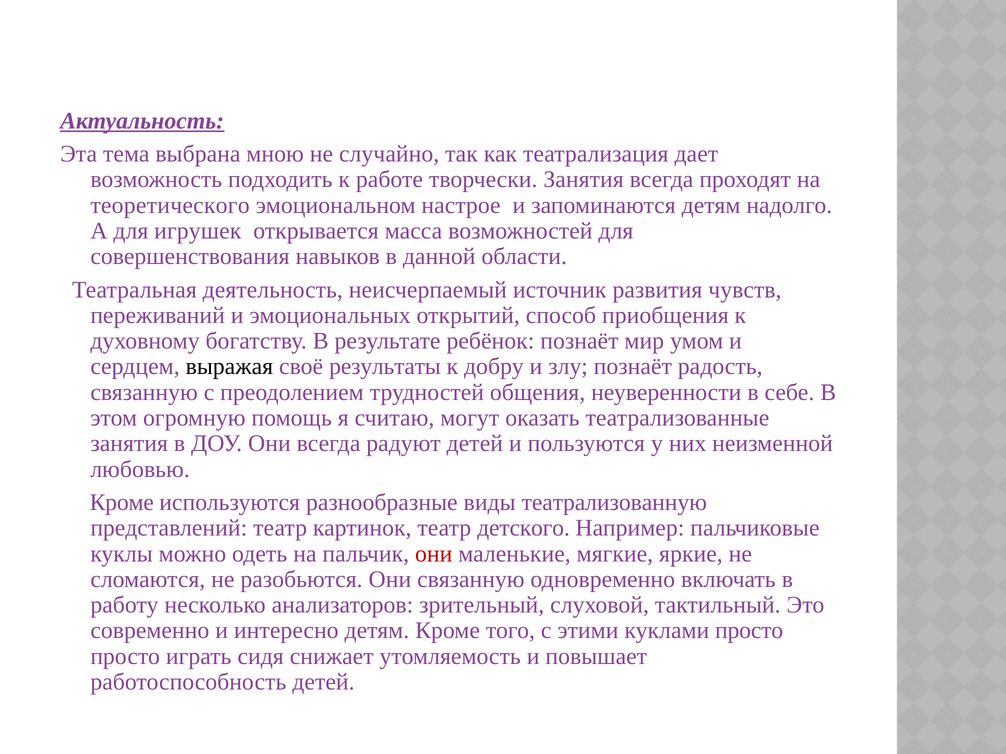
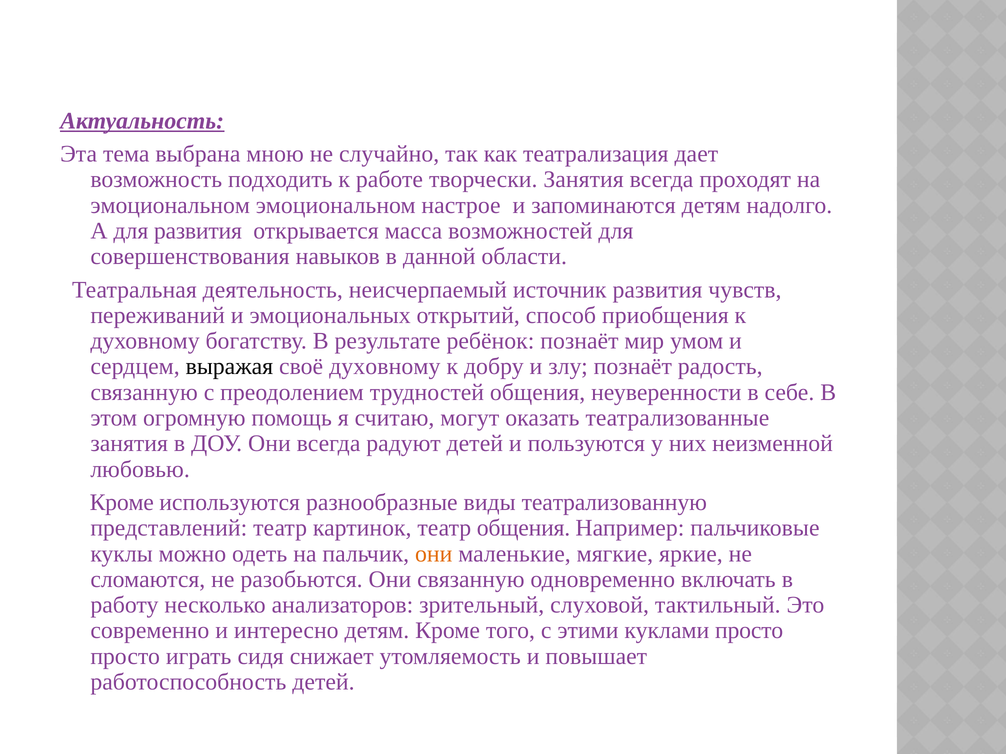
теоретического at (170, 205): теоретического -> эмоциональном
для игрушек: игрушек -> развития
своё результаты: результаты -> духовному
театр детского: детского -> общения
они at (434, 554) colour: red -> orange
